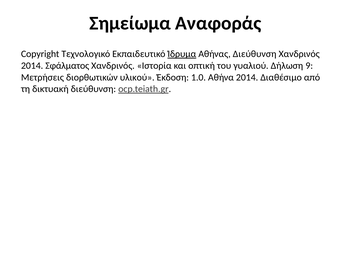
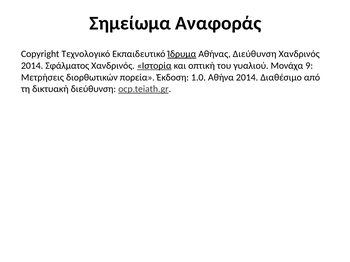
Ιστορία underline: none -> present
Δήλωση: Δήλωση -> Μονάχα
υλικού: υλικού -> πορεία
